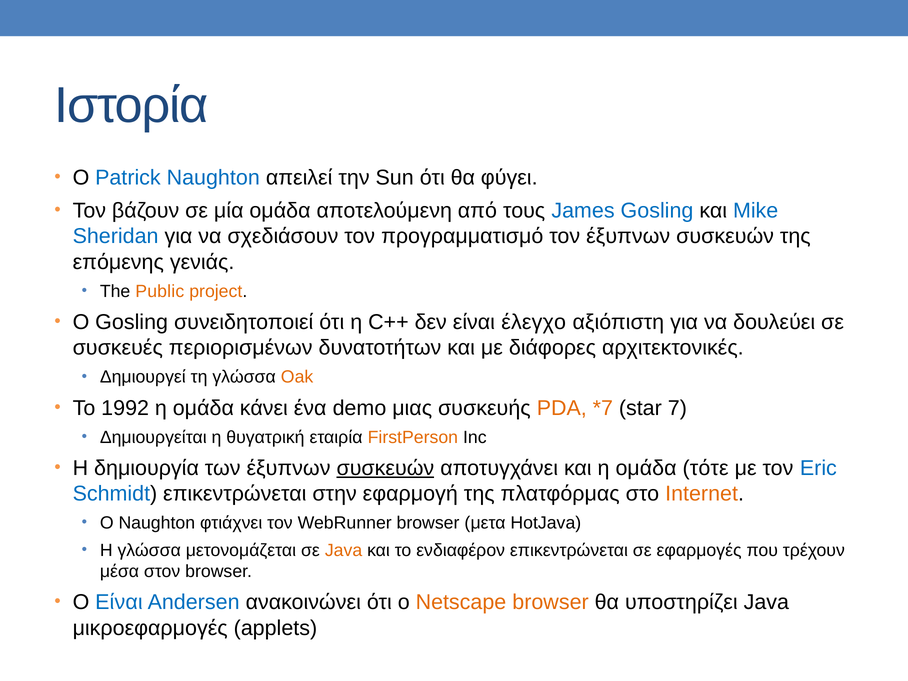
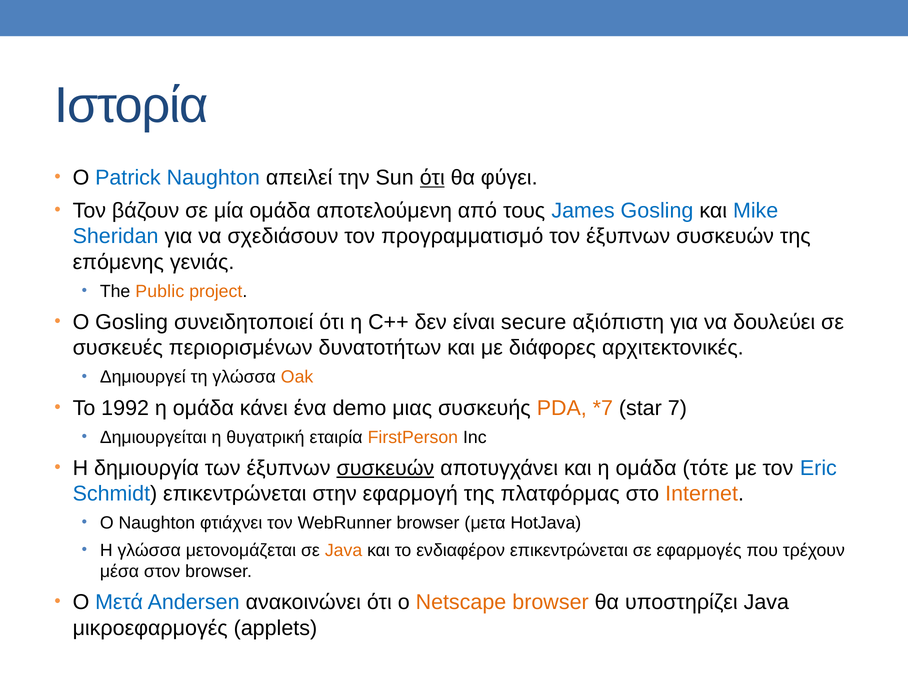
ότι at (432, 178) underline: none -> present
έλεγχο: έλεγχο -> secure
O Είναι: Είναι -> Μετά
